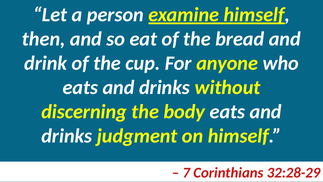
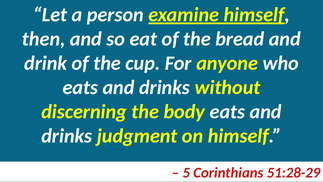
7: 7 -> 5
32:28-29: 32:28-29 -> 51:28-29
